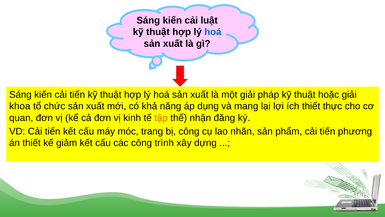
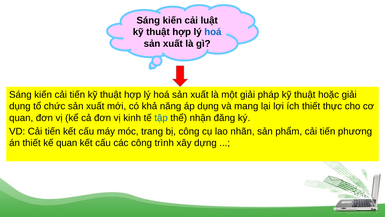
khoa at (20, 106): khoa -> dụng
tập colour: orange -> blue
kế giảm: giảm -> quan
